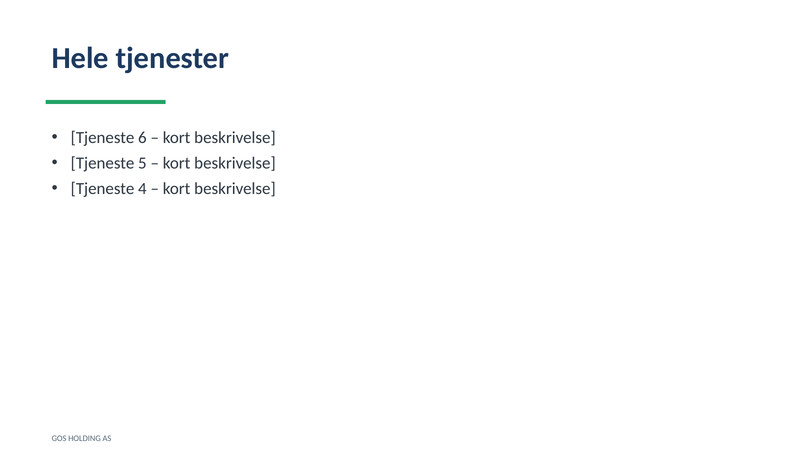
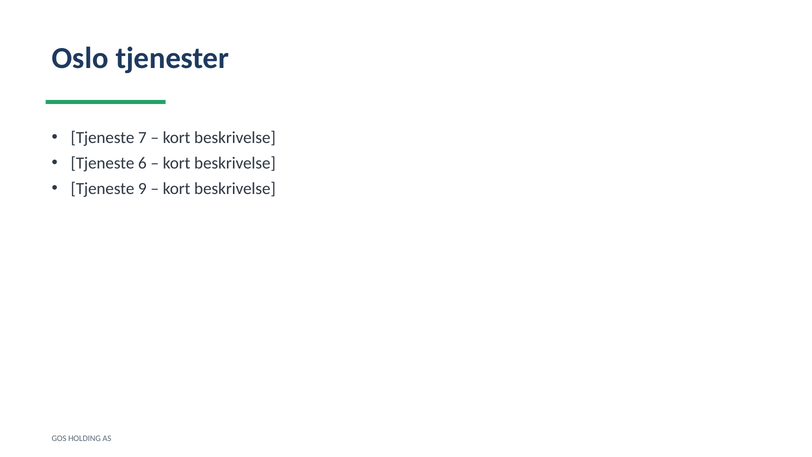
Hele: Hele -> Oslo
6: 6 -> 7
5: 5 -> 6
4: 4 -> 9
